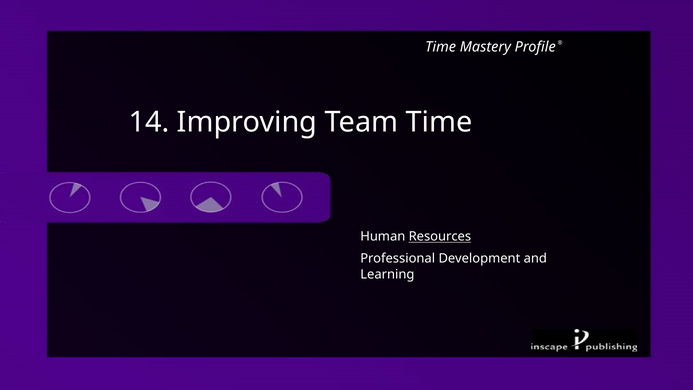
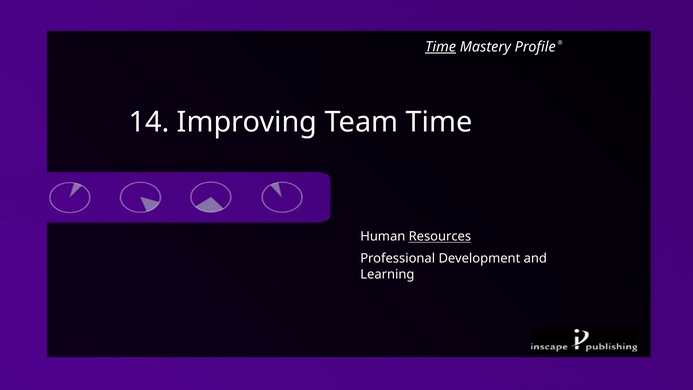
Time at (441, 47) underline: none -> present
